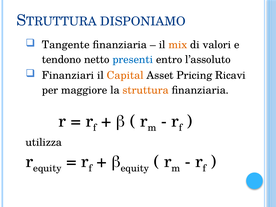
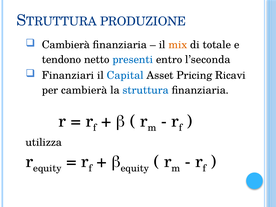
DISPONIAMO: DISPONIAMO -> PRODUZIONE
Tangente at (66, 45): Tangente -> Cambierà
valori: valori -> totale
l’assoluto: l’assoluto -> l’seconda
Capital colour: orange -> blue
per maggiore: maggiore -> cambierà
struttura colour: orange -> blue
